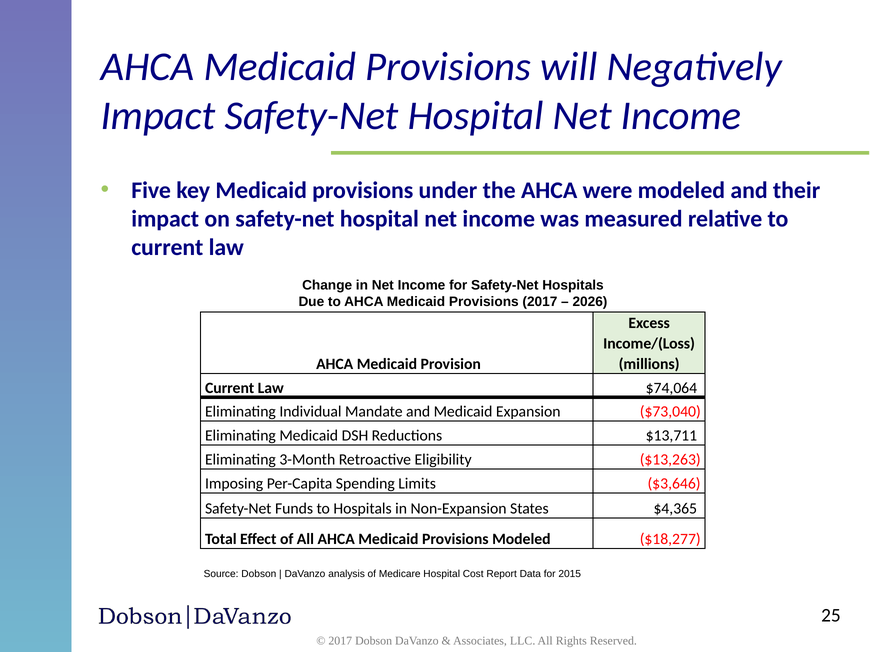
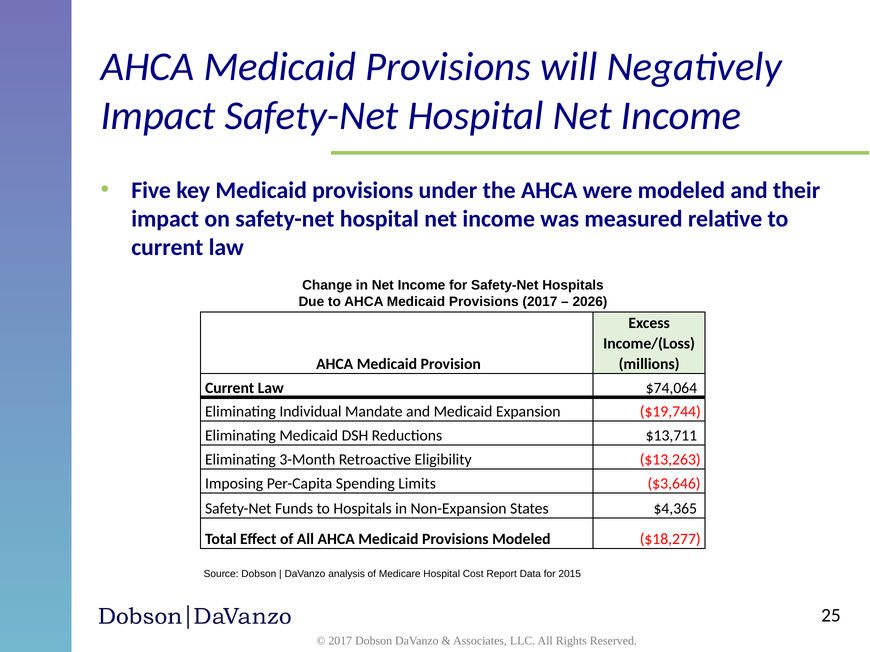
$73,040: $73,040 -> $19,744
